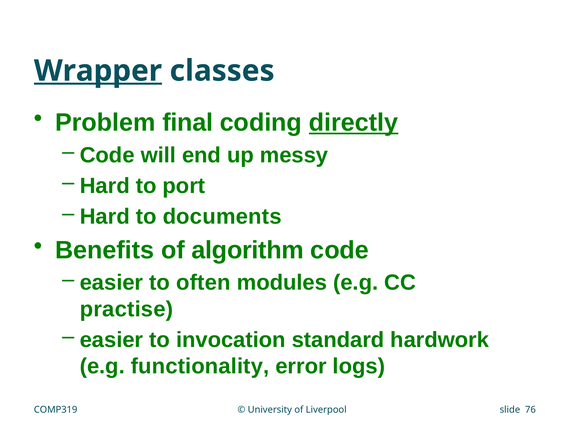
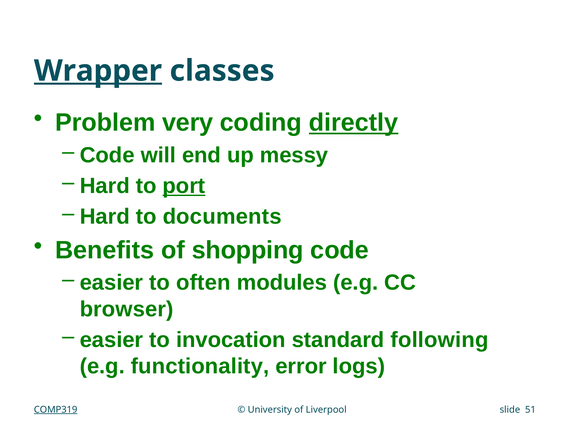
final: final -> very
port underline: none -> present
algorithm: algorithm -> shopping
practise: practise -> browser
hardwork: hardwork -> following
COMP319 underline: none -> present
76: 76 -> 51
